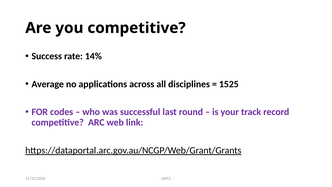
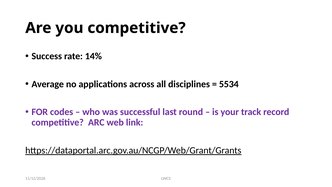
1525: 1525 -> 5534
